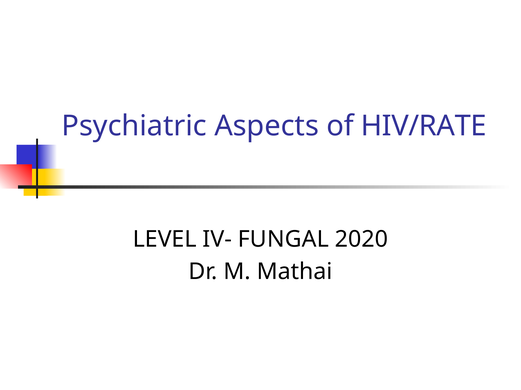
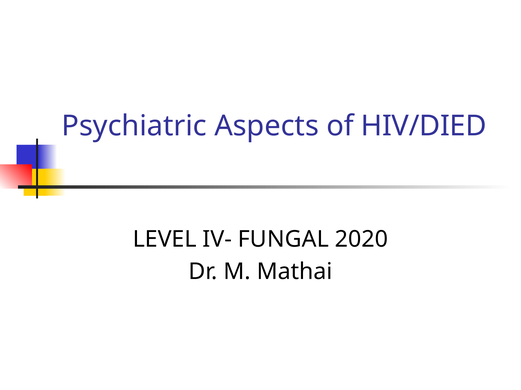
HIV/RATE: HIV/RATE -> HIV/DIED
